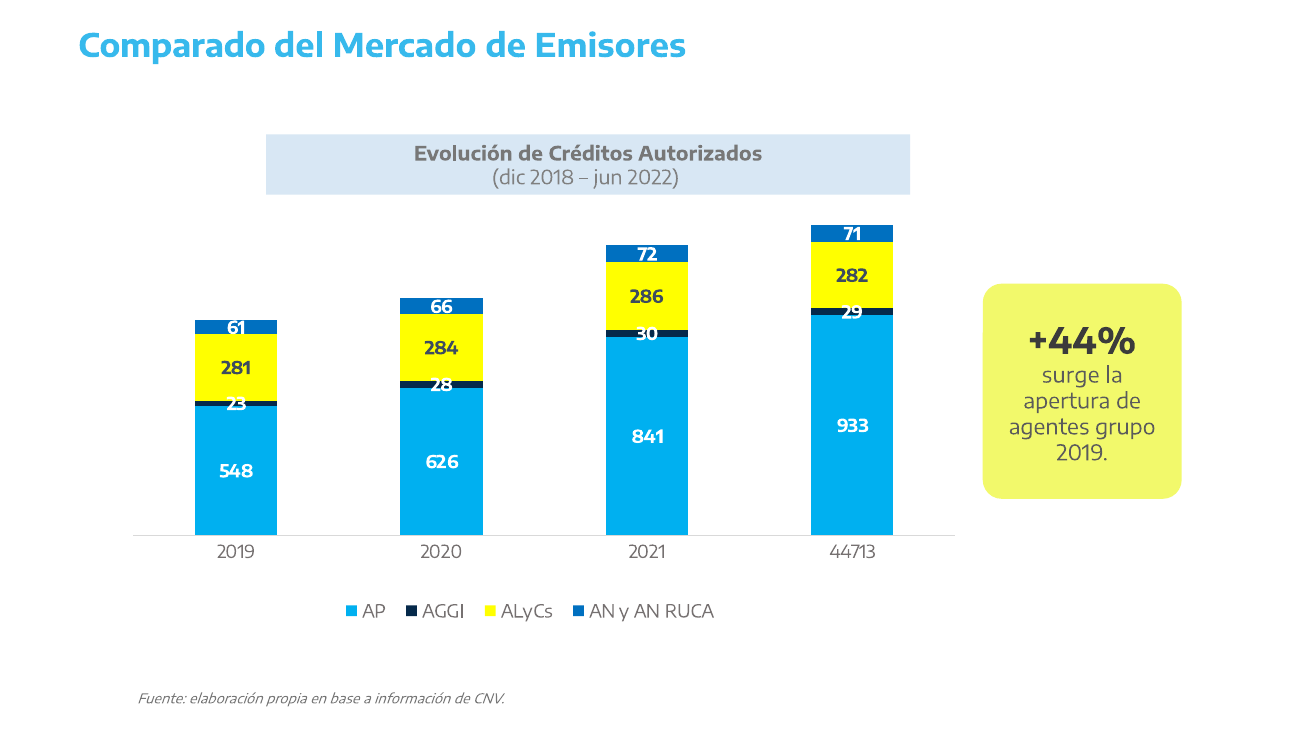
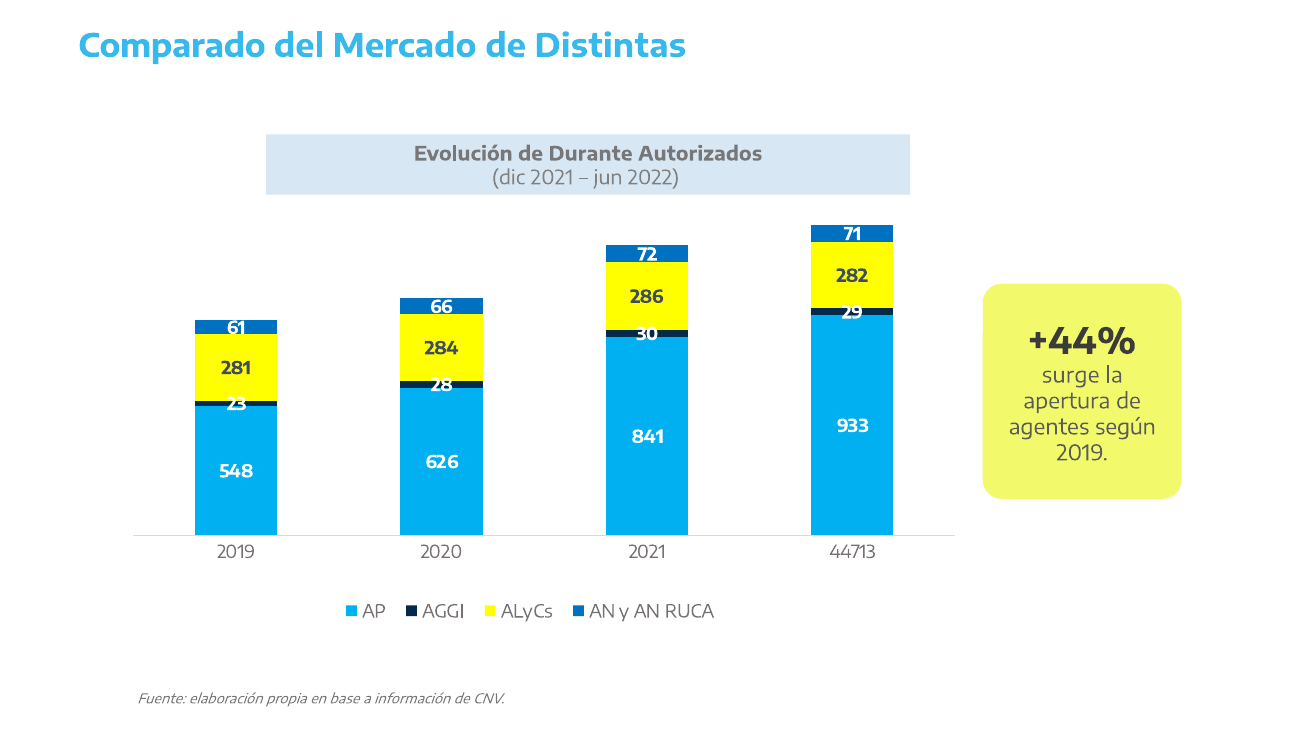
Emisores: Emisores -> Distintas
Créditos: Créditos -> Durante
dic 2018: 2018 -> 2021
grupo: grupo -> según
